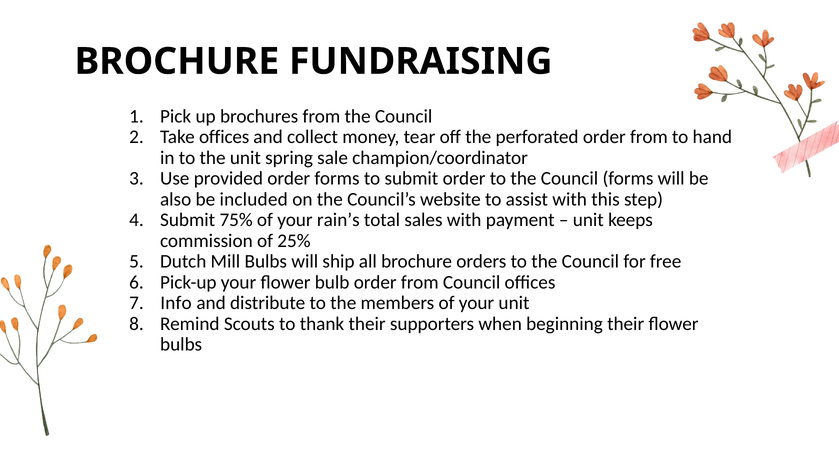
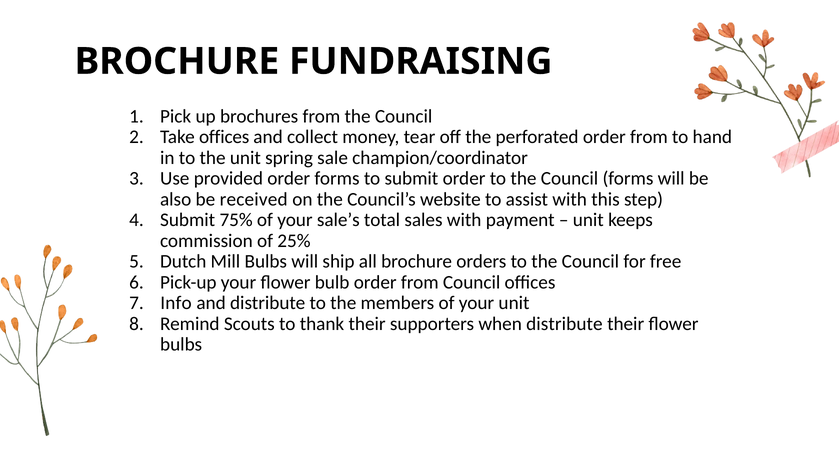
included: included -> received
rain’s: rain’s -> sale’s
when beginning: beginning -> distribute
